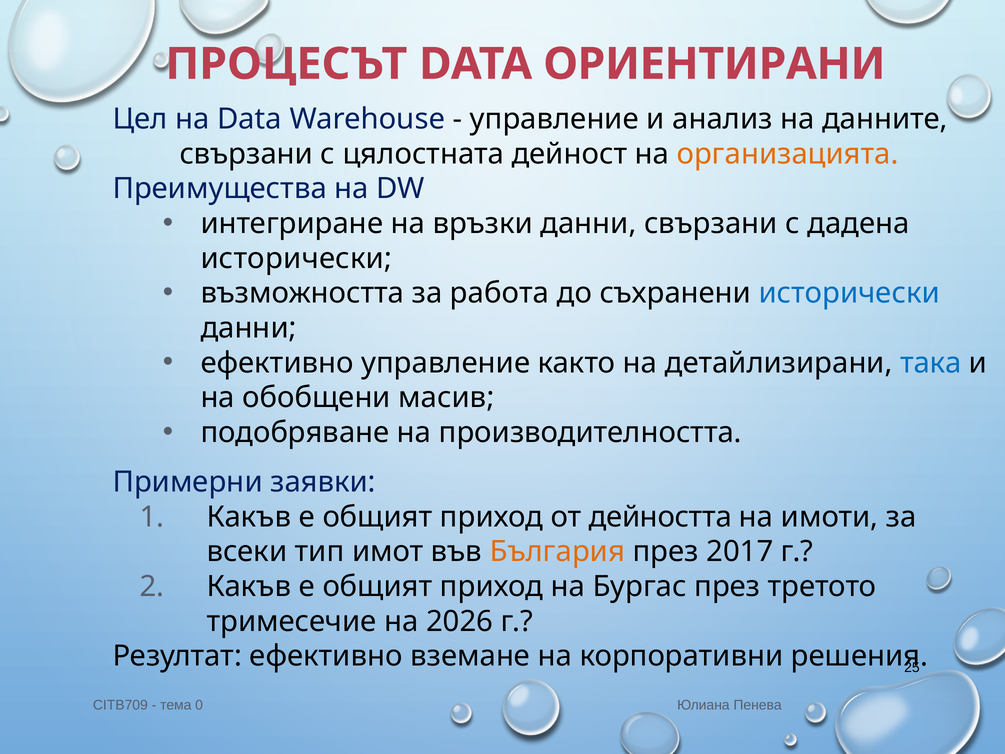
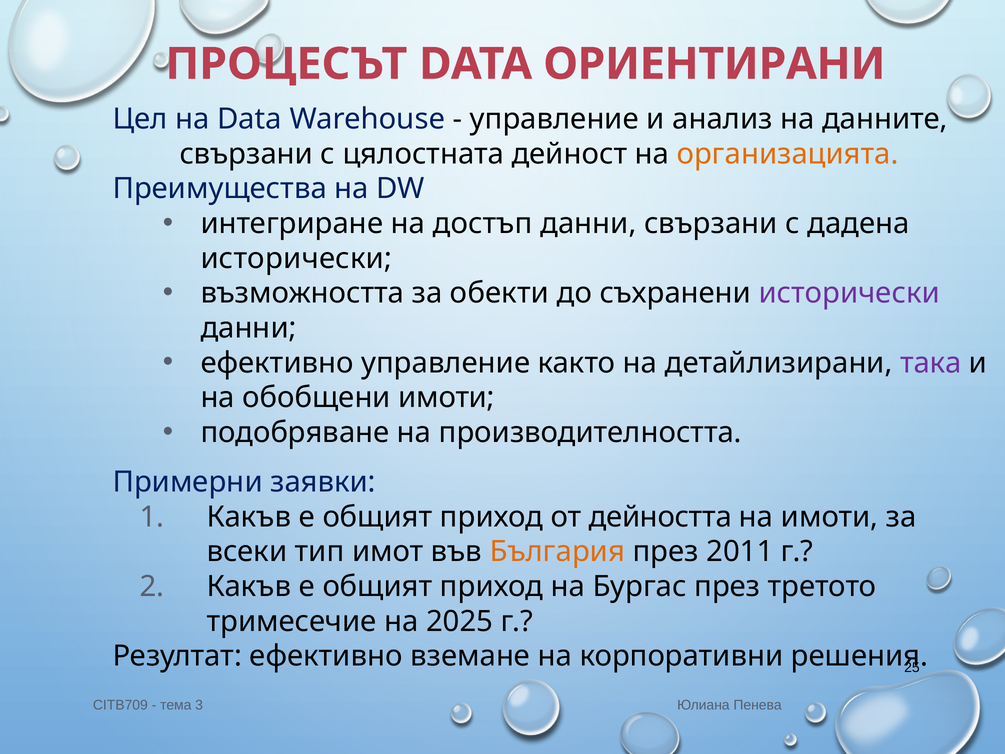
връзки: връзки -> достъп
работа: работа -> обекти
исторически at (849, 293) colour: blue -> purple
така colour: blue -> purple
обобщени масив: масив -> имоти
2017: 2017 -> 2011
2026: 2026 -> 2025
0: 0 -> 3
